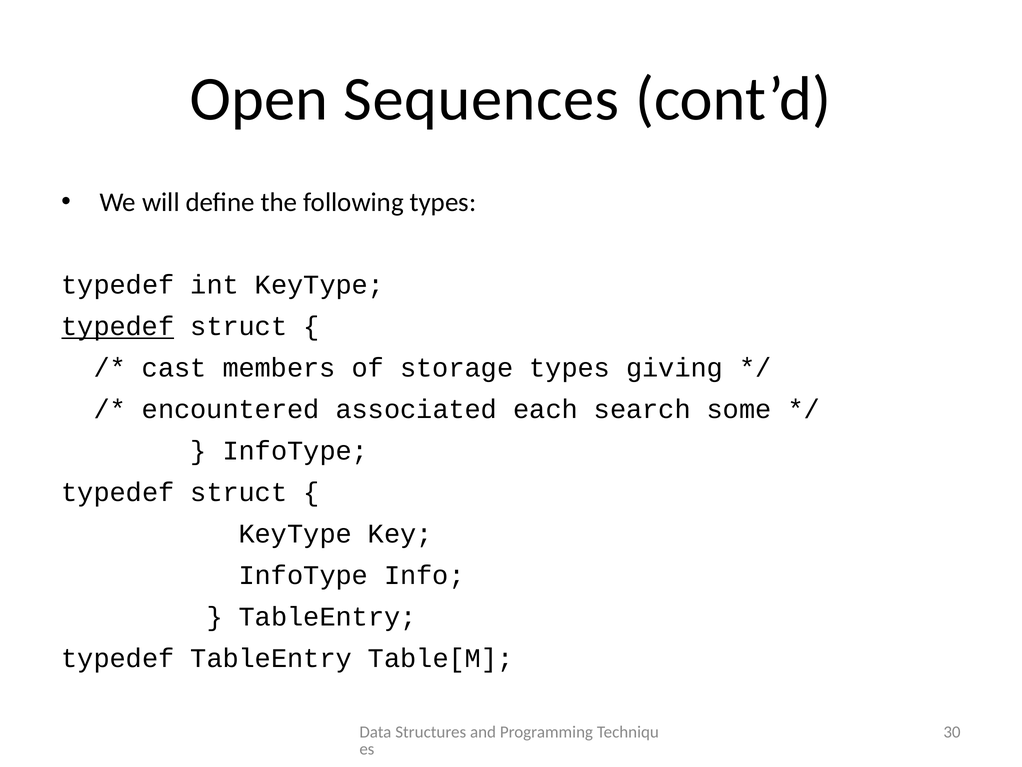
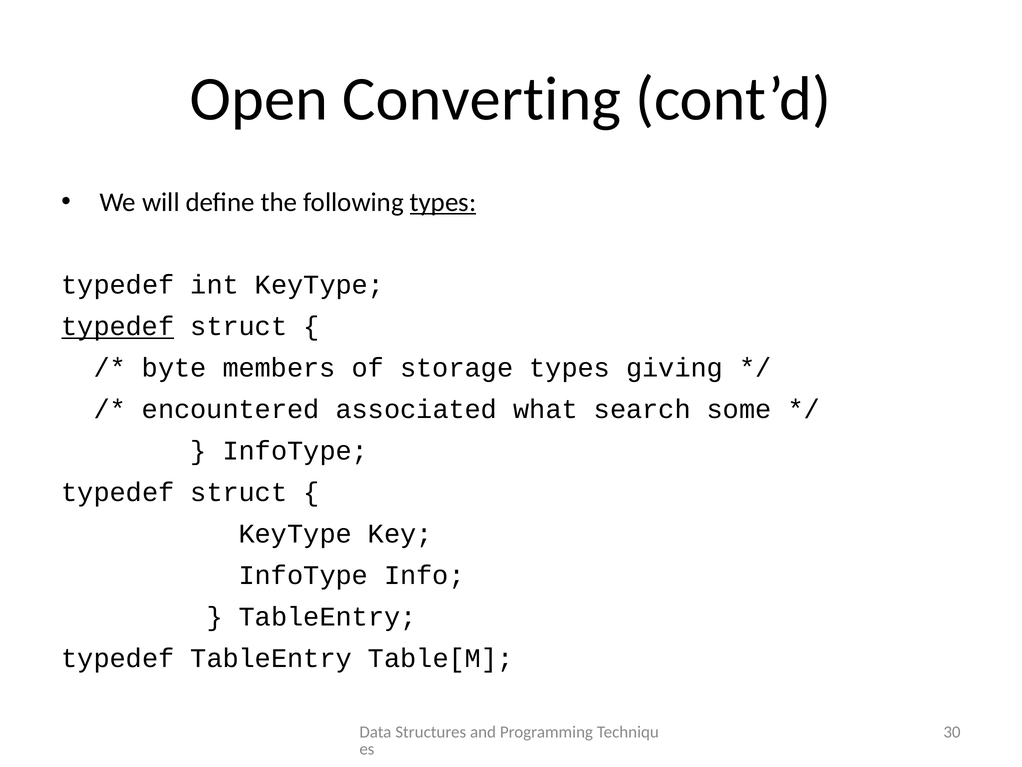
Sequences: Sequences -> Converting
types at (443, 202) underline: none -> present
cast: cast -> byte
each: each -> what
